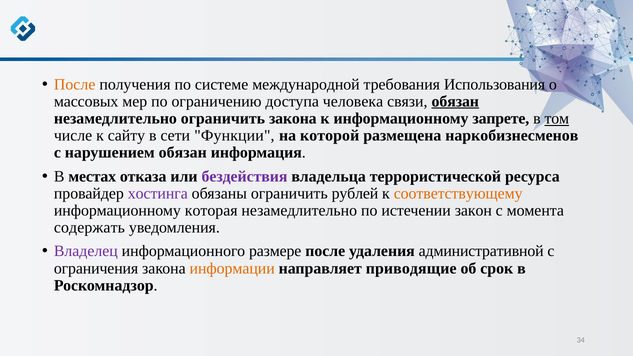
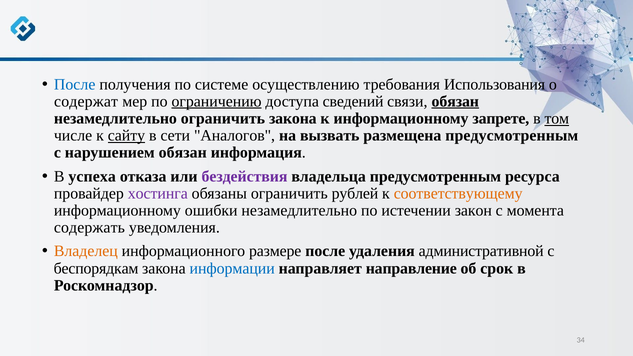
После at (75, 84) colour: orange -> blue
международной: международной -> осуществлению
массовых: массовых -> содержат
ограничению underline: none -> present
человека: человека -> сведений
сайту underline: none -> present
Функции: Функции -> Аналогов
которой: которой -> вызвать
размещена наркобизнесменов: наркобизнесменов -> предусмотренным
местах: местах -> успеха
владельца террористической: террористической -> предусмотренным
которая: которая -> ошибки
Владелец colour: purple -> orange
ограничения: ограничения -> беспорядкам
информации colour: orange -> blue
приводящие: приводящие -> направление
